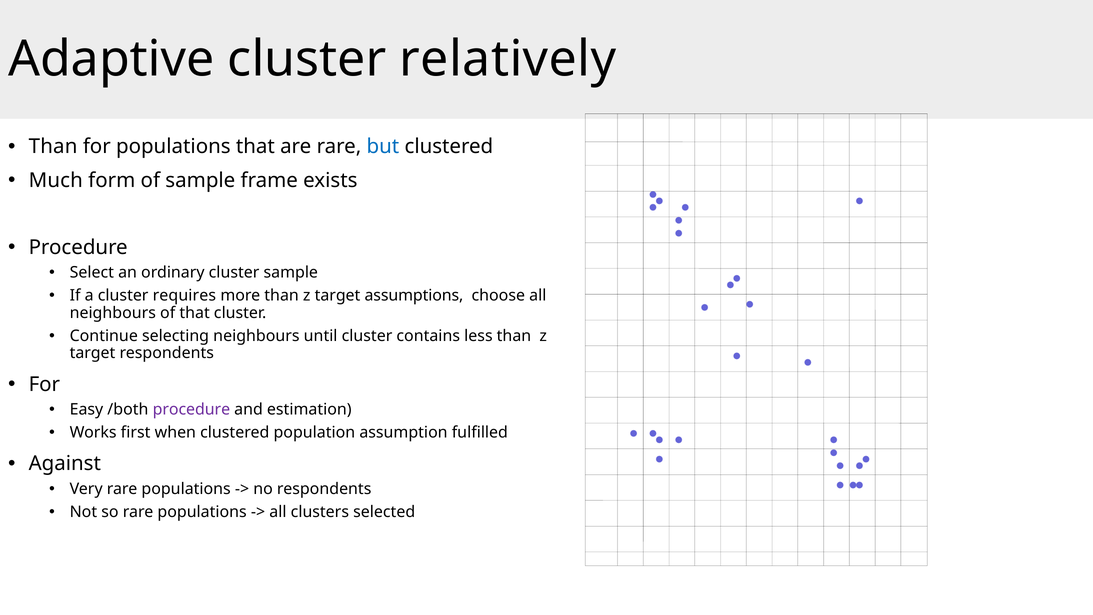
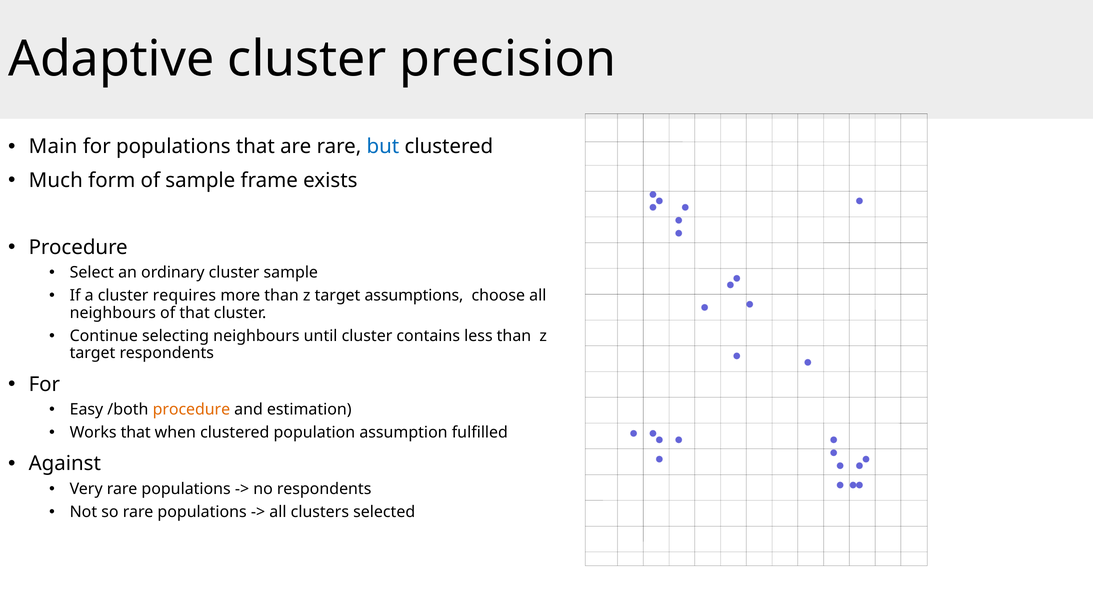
relatively: relatively -> precision
Than at (53, 147): Than -> Main
procedure at (191, 410) colour: purple -> orange
Works first: first -> that
